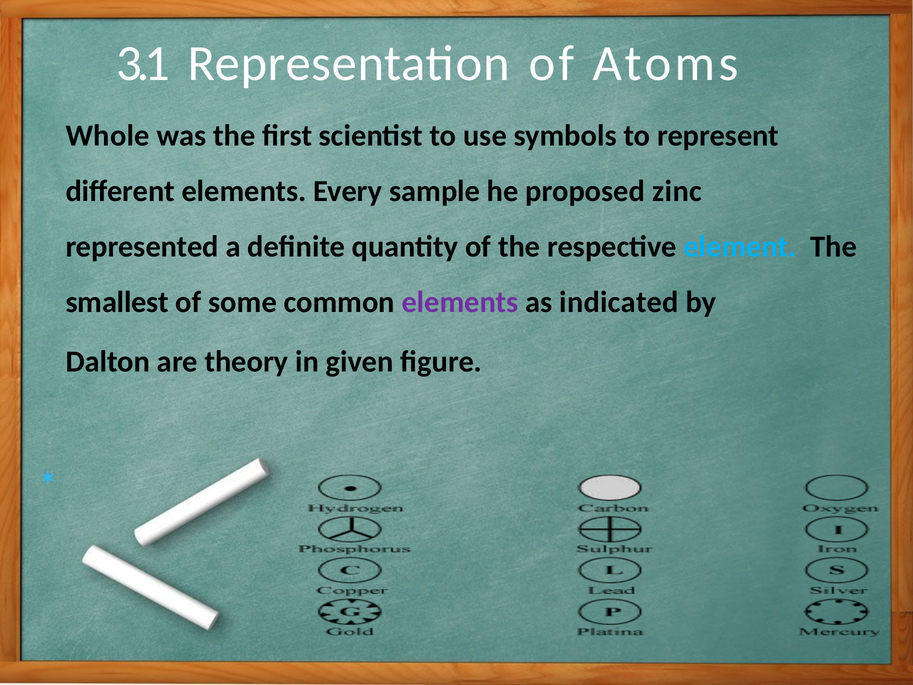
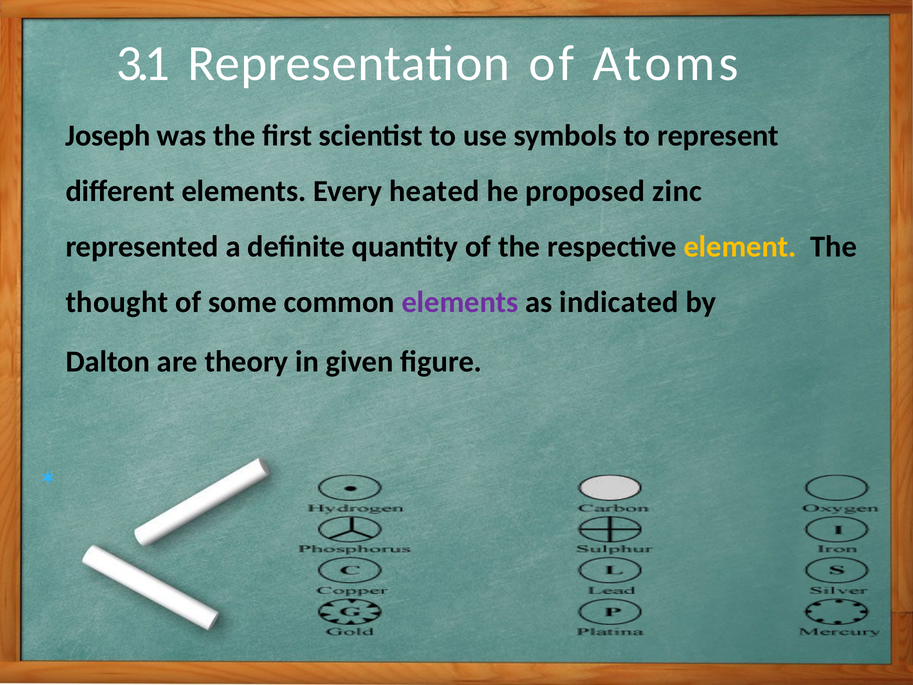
Whole: Whole -> Joseph
sample: sample -> heated
element colour: light blue -> yellow
smallest: smallest -> thought
